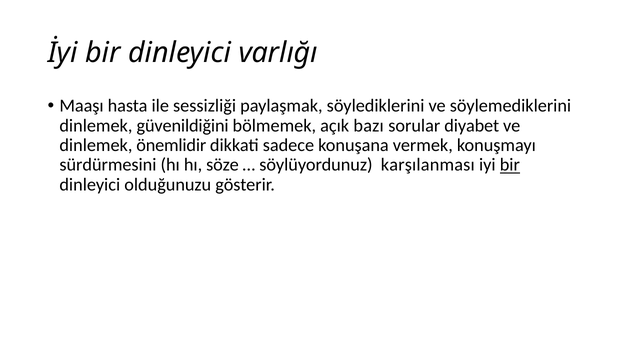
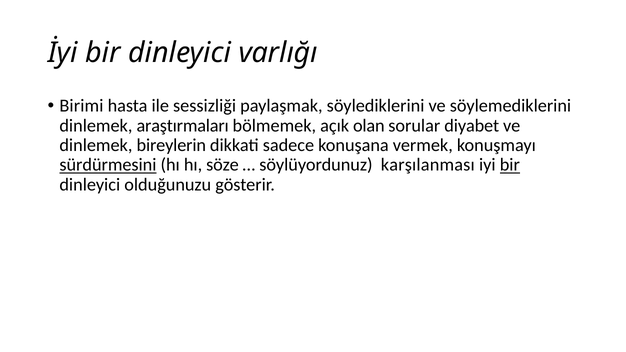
Maaşı: Maaşı -> Birimi
güvenildiğini: güvenildiğini -> araştırmaları
bazı: bazı -> olan
önemlidir: önemlidir -> bireylerin
sürdürmesini underline: none -> present
